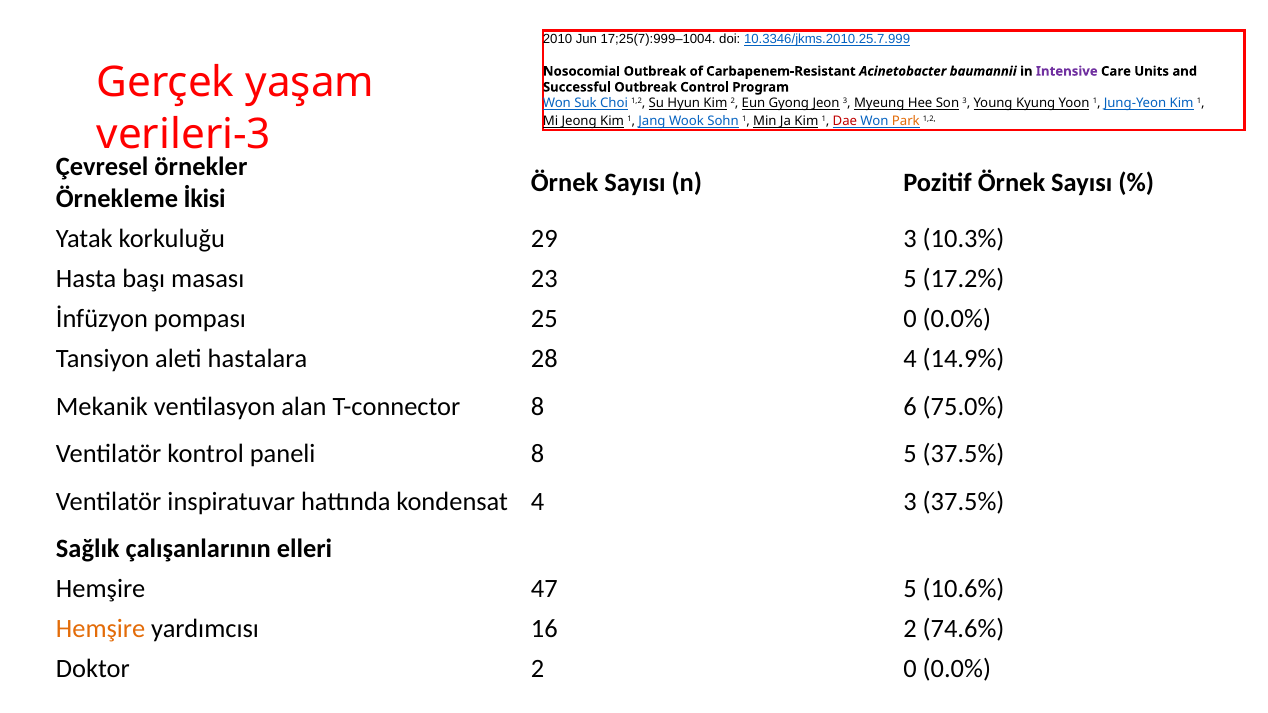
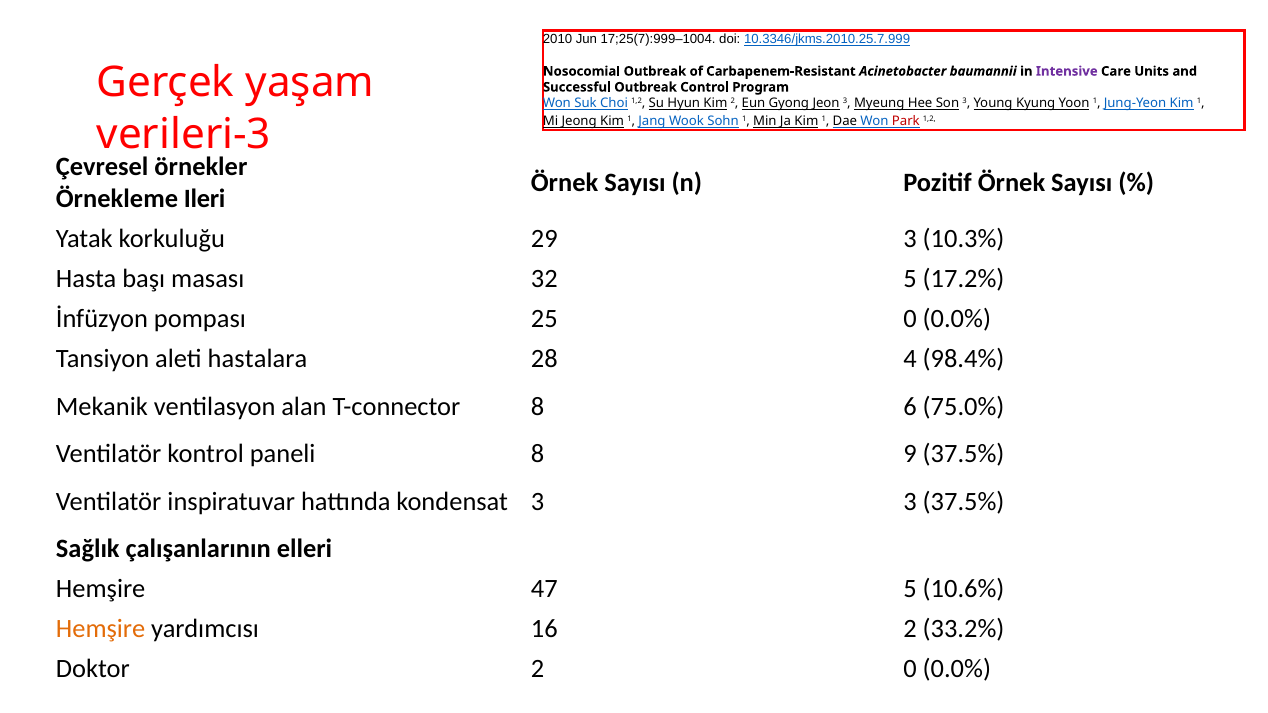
Dae colour: red -> black
Park colour: orange -> red
İkisi: İkisi -> Ileri
23: 23 -> 32
14.9%: 14.9% -> 98.4%
8 5: 5 -> 9
kondensat 4: 4 -> 3
74.6%: 74.6% -> 33.2%
